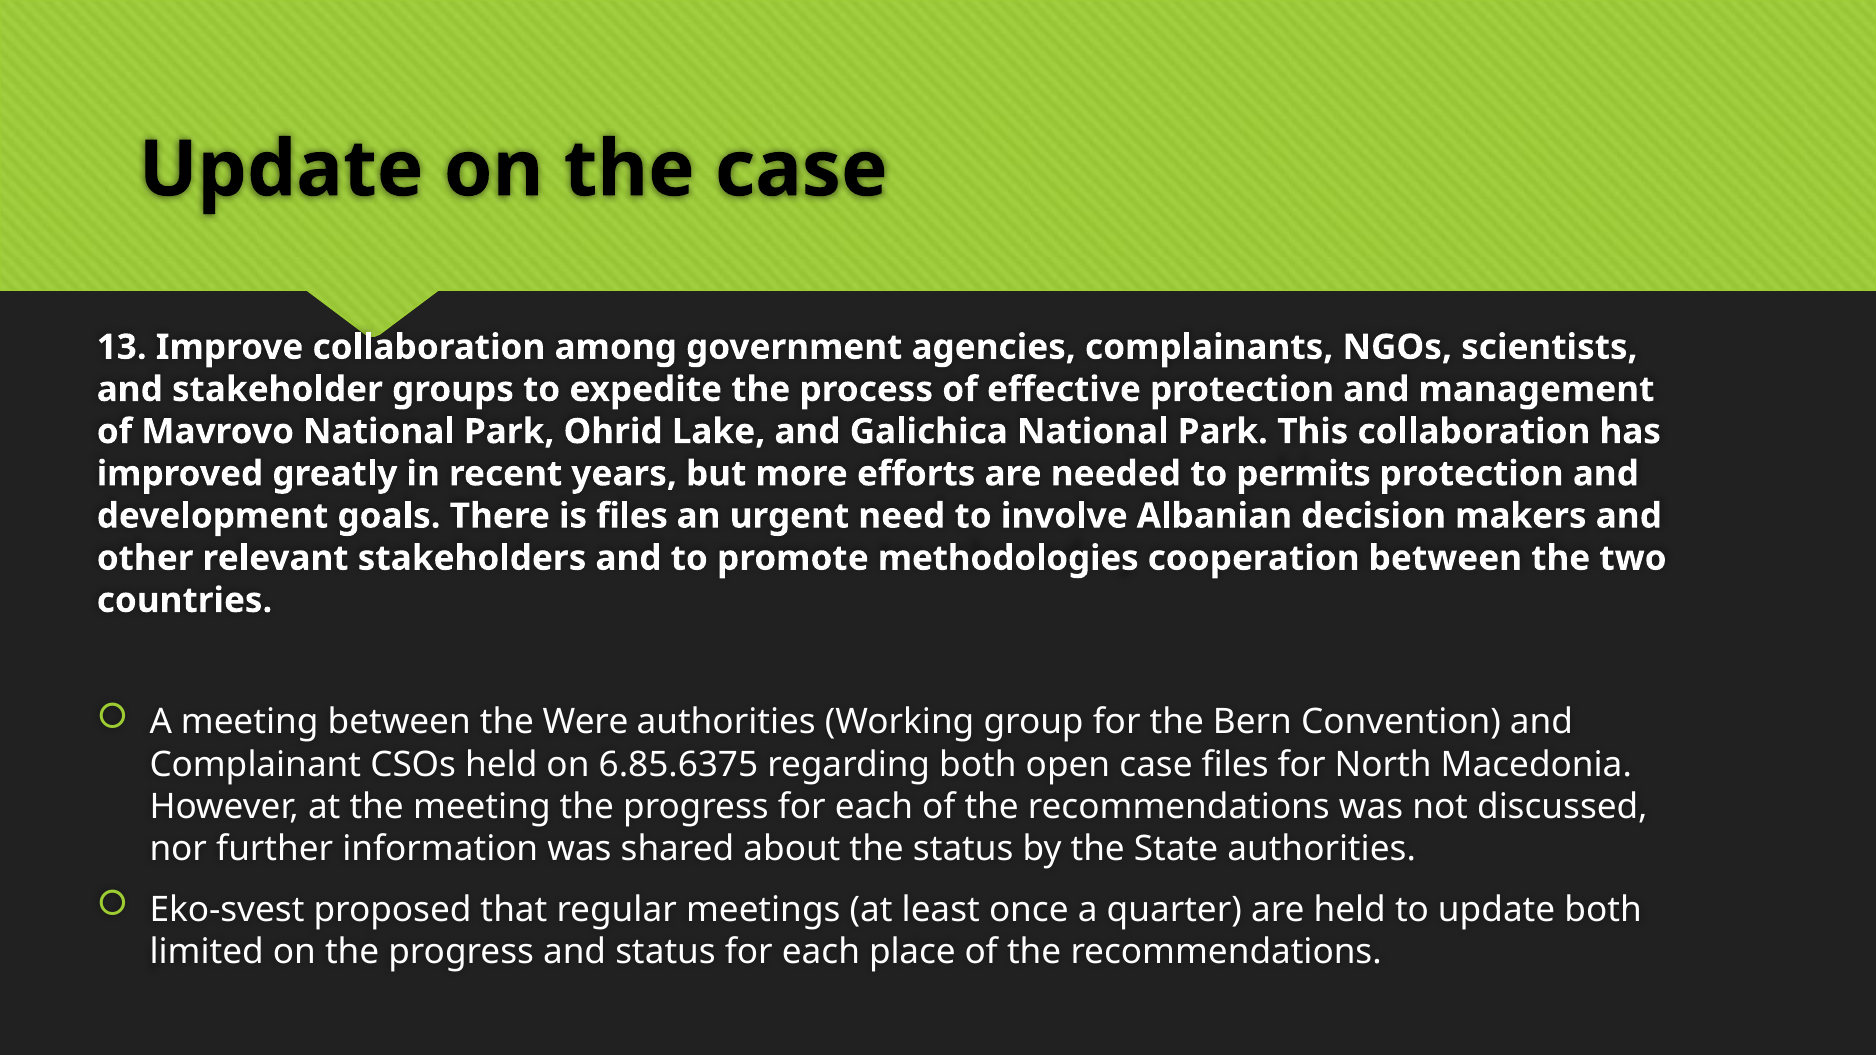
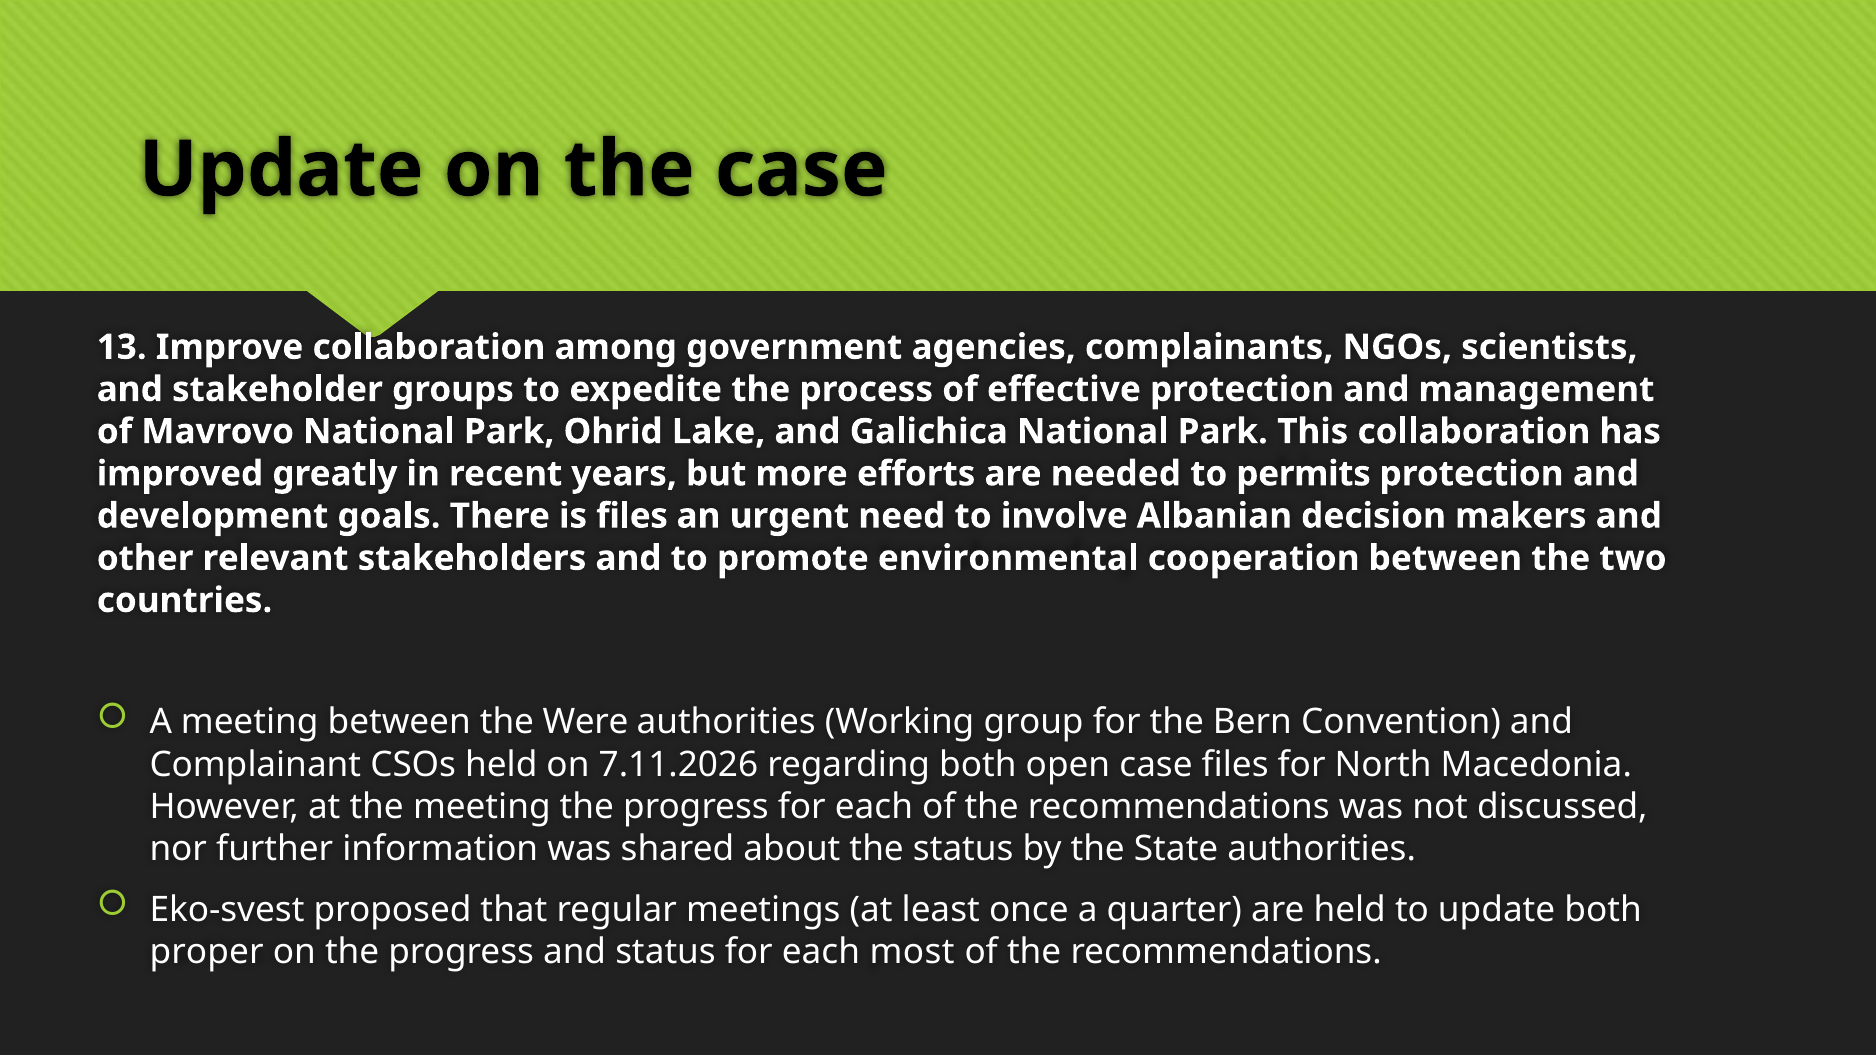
methodologies: methodologies -> environmental
6.85.6375: 6.85.6375 -> 7.11.2026
limited: limited -> proper
place: place -> most
